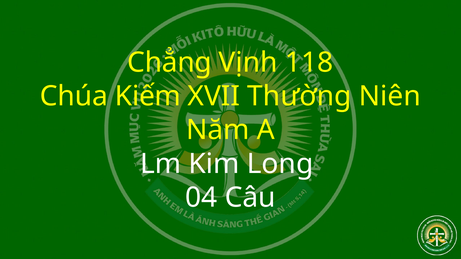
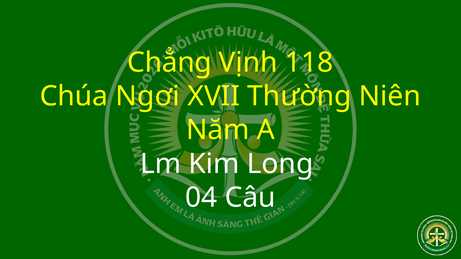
Kiếm: Kiếm -> Ngơi
